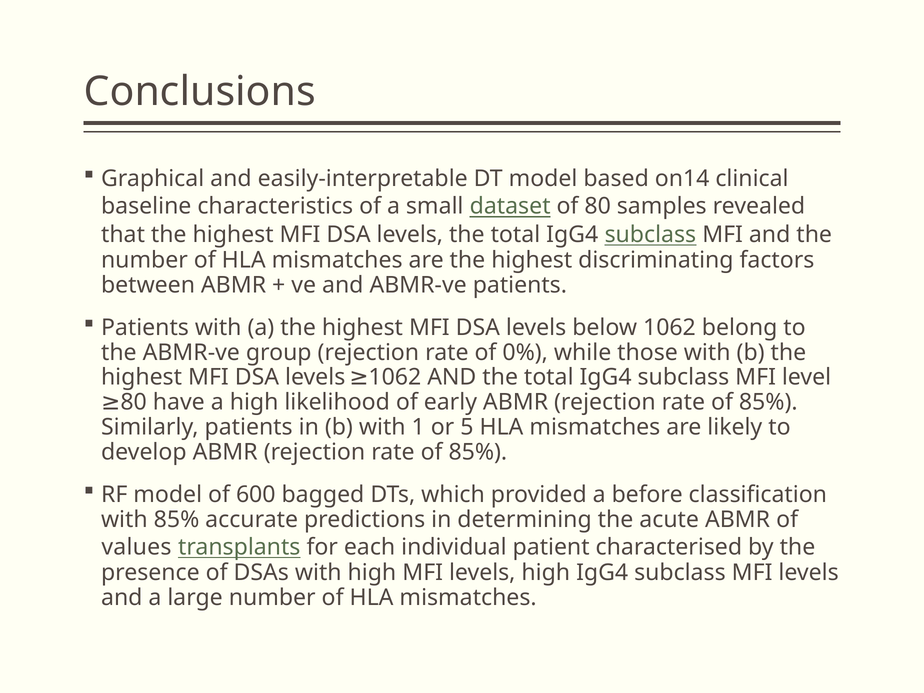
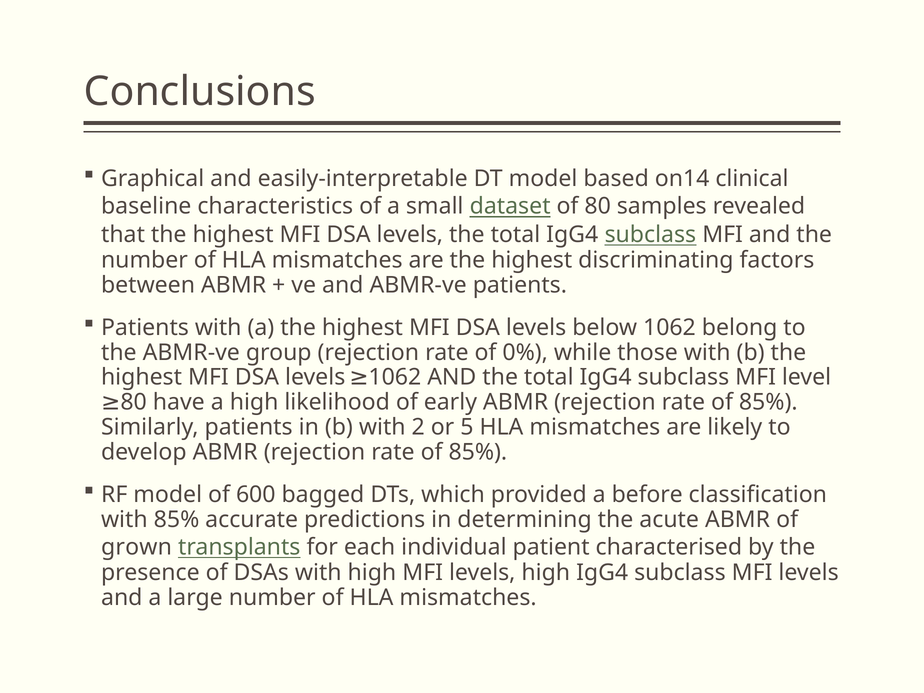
1: 1 -> 2
values: values -> grown
